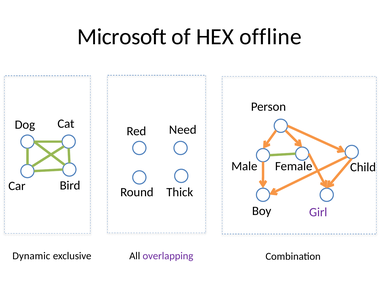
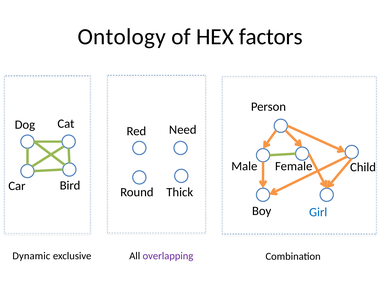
Microsoft: Microsoft -> Ontology
offline: offline -> factors
Girl colour: purple -> blue
